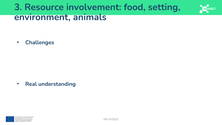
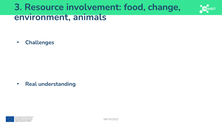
setting: setting -> change
